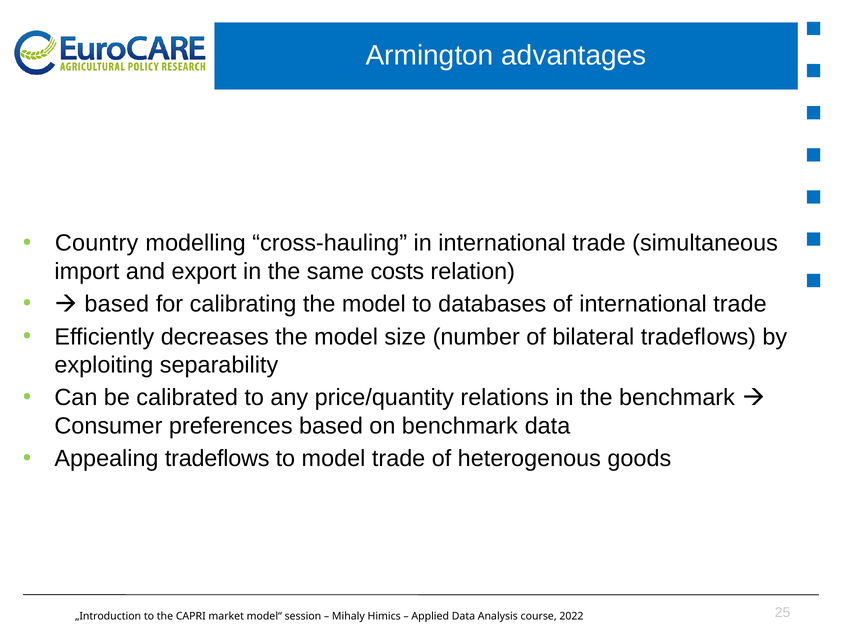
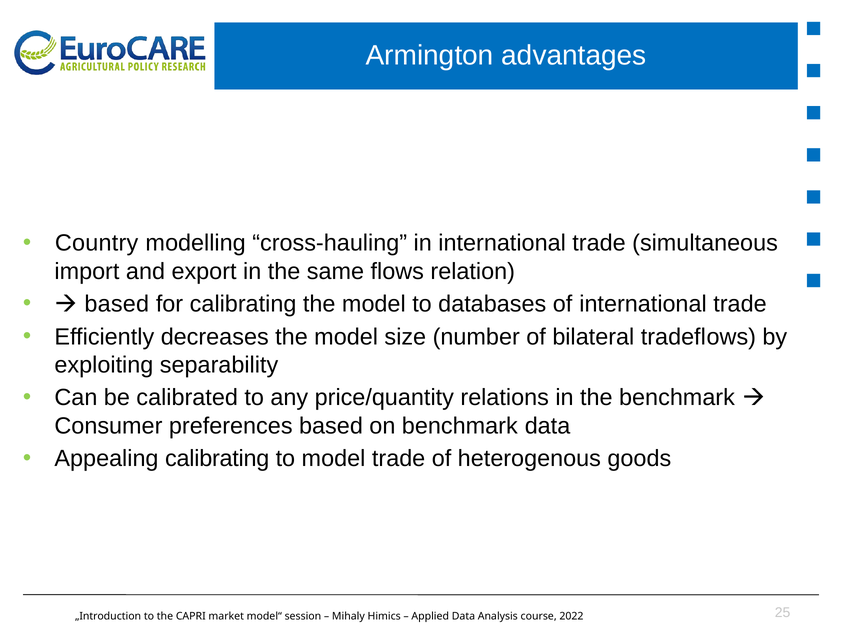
costs: costs -> flows
Appealing tradeflows: tradeflows -> calibrating
